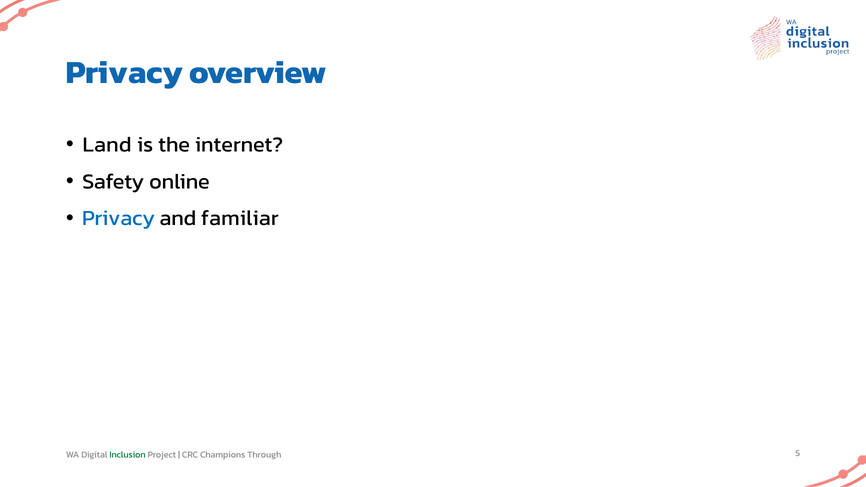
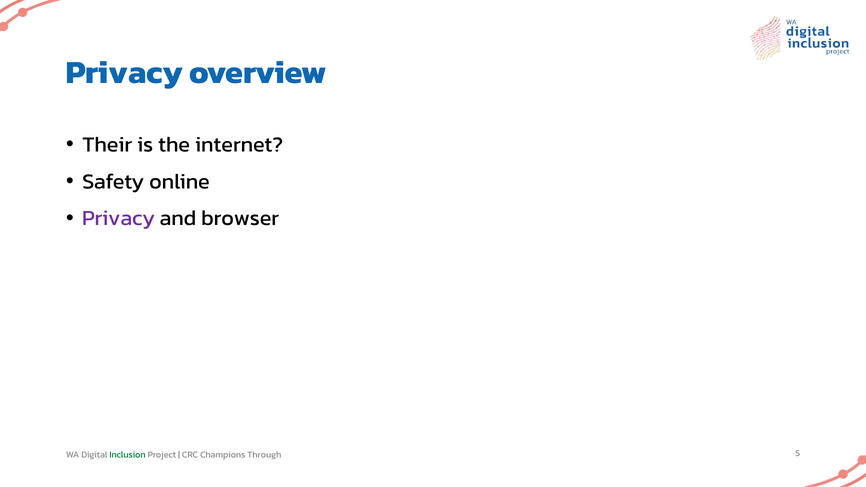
Land: Land -> Their
Privacy at (119, 218) colour: blue -> purple
familiar: familiar -> browser
